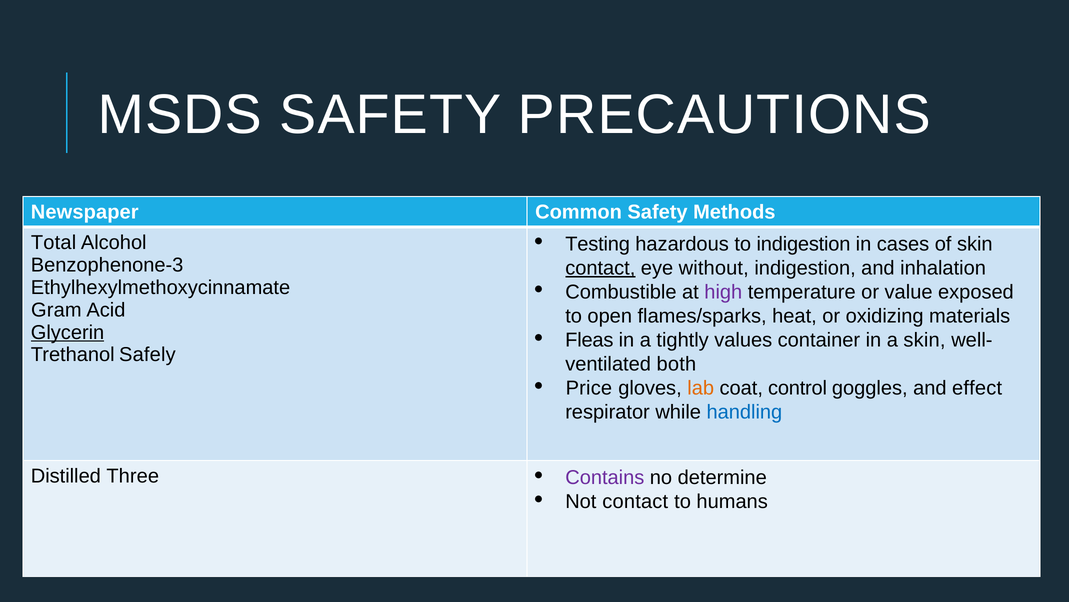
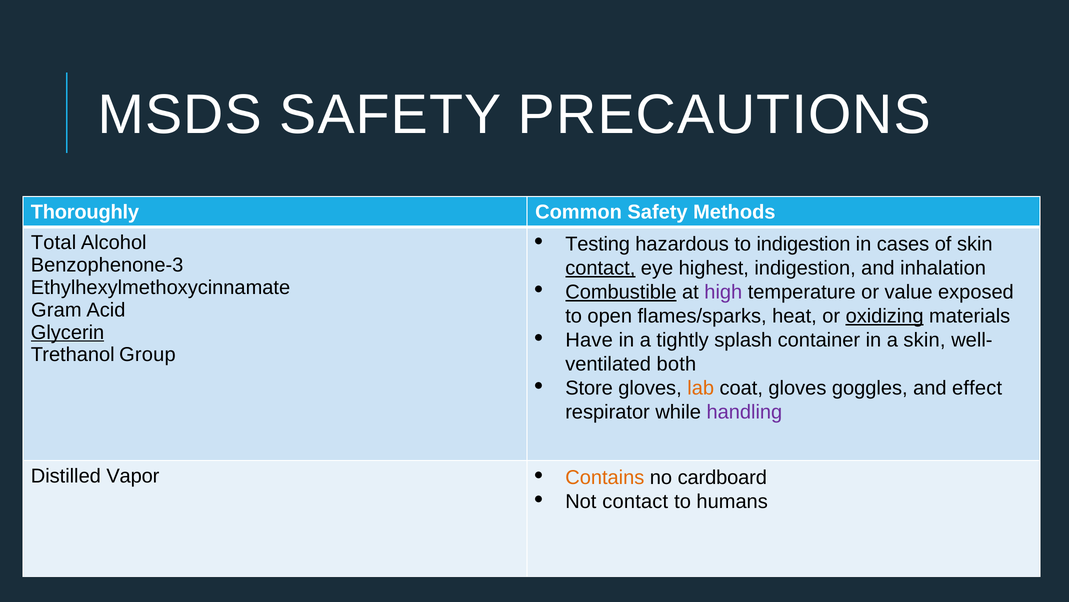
Newspaper: Newspaper -> Thoroughly
without: without -> highest
Combustible underline: none -> present
oxidizing underline: none -> present
Fleas: Fleas -> Have
values: values -> splash
Safely: Safely -> Group
Price: Price -> Store
coat control: control -> gloves
handling colour: blue -> purple
Three: Three -> Vapor
Contains colour: purple -> orange
determine: determine -> cardboard
